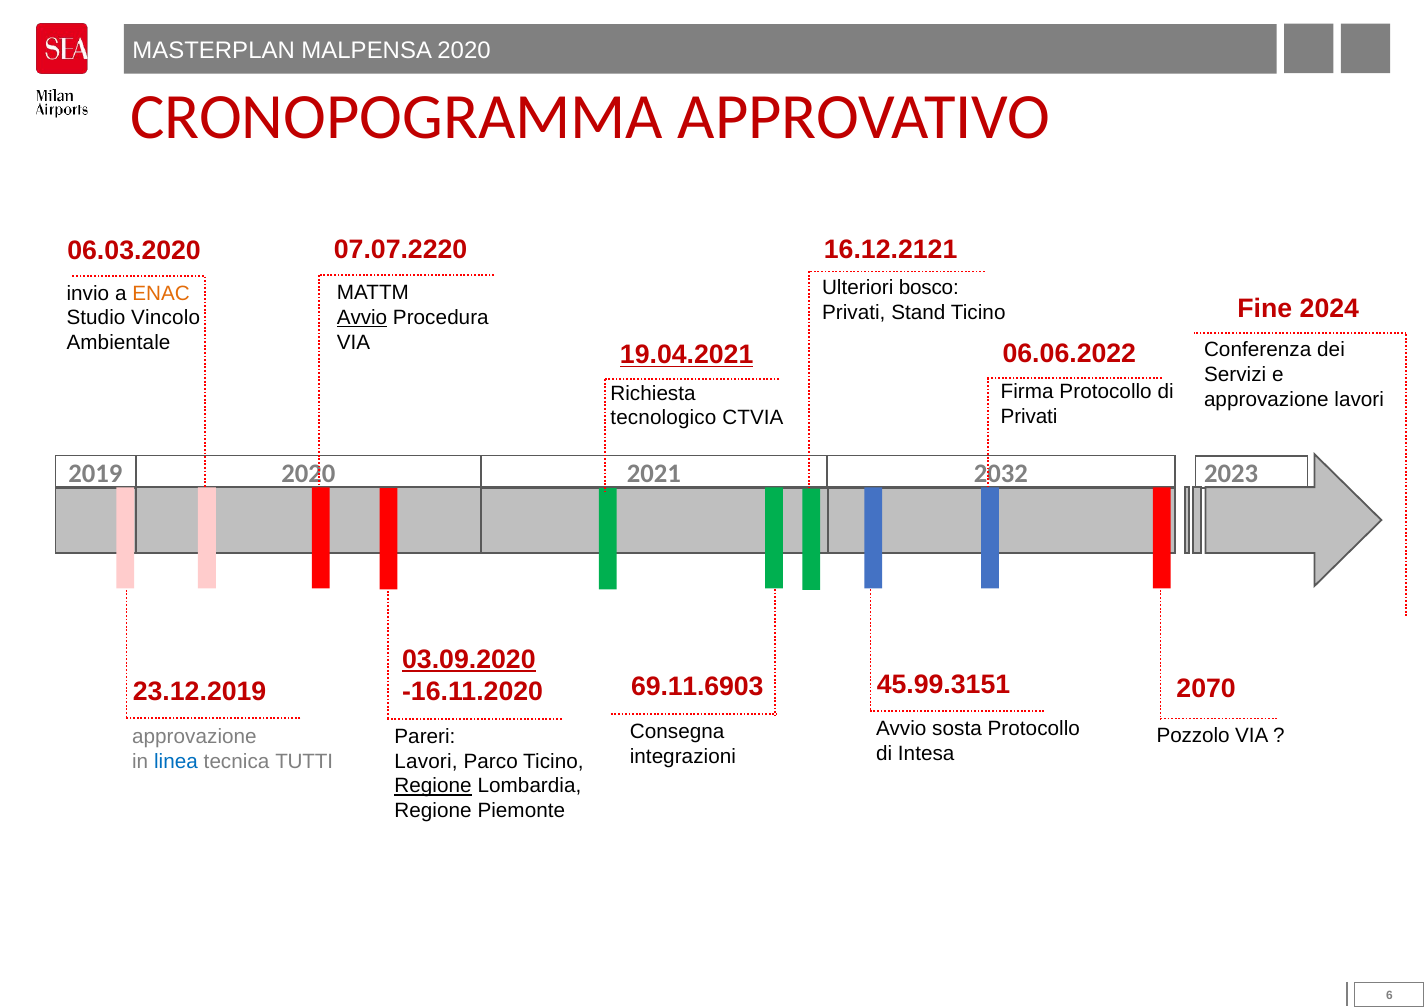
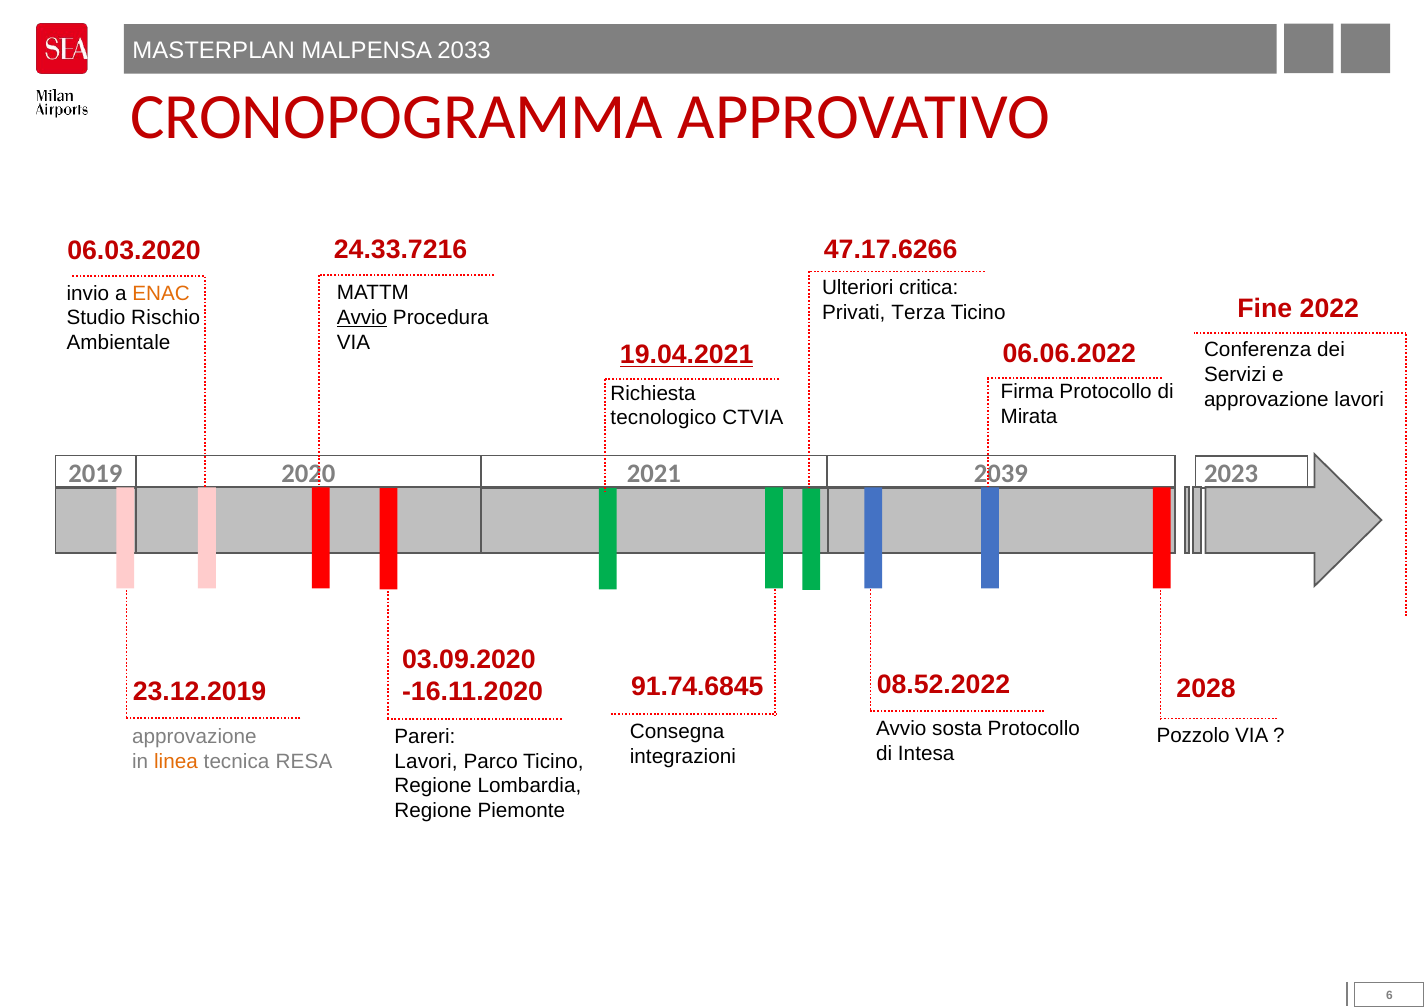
MALPENSA 2020: 2020 -> 2033
16.12.2121: 16.12.2121 -> 47.17.6266
07.07.2220: 07.07.2220 -> 24.33.7216
bosco: bosco -> critica
2024: 2024 -> 2022
Stand: Stand -> Terza
Vincolo: Vincolo -> Rischio
Privati at (1029, 417): Privati -> Mirata
2032: 2032 -> 2039
03.09.2020 underline: present -> none
45.99.3151: 45.99.3151 -> 08.52.2022
69.11.6903: 69.11.6903 -> 91.74.6845
2070: 2070 -> 2028
linea colour: blue -> orange
TUTTI: TUTTI -> RESA
Regione at (433, 786) underline: present -> none
